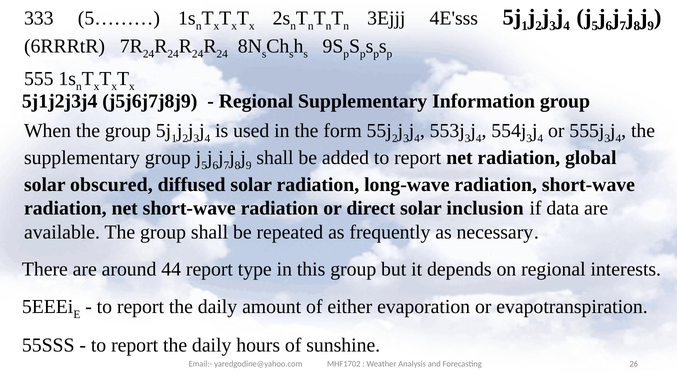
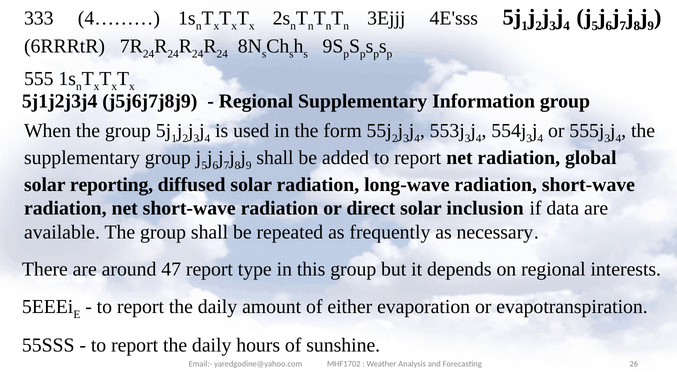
5………: 5……… -> 4………
obscured: obscured -> reporting
44: 44 -> 47
